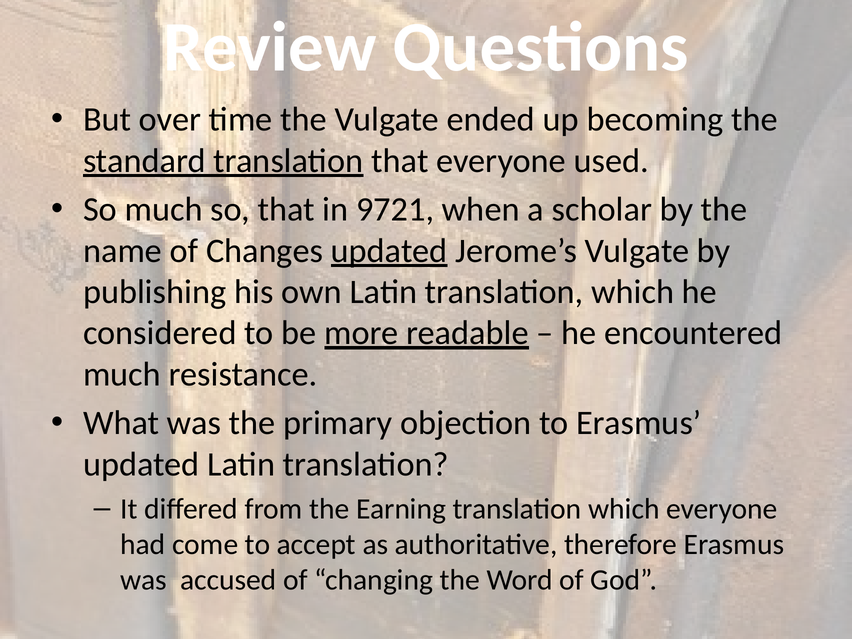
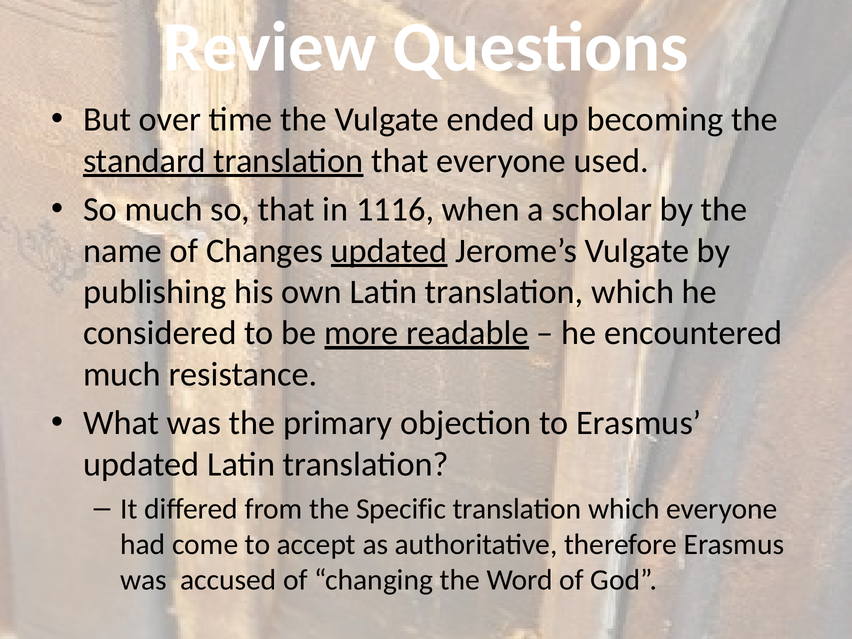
9721: 9721 -> 1116
Earning: Earning -> Specific
